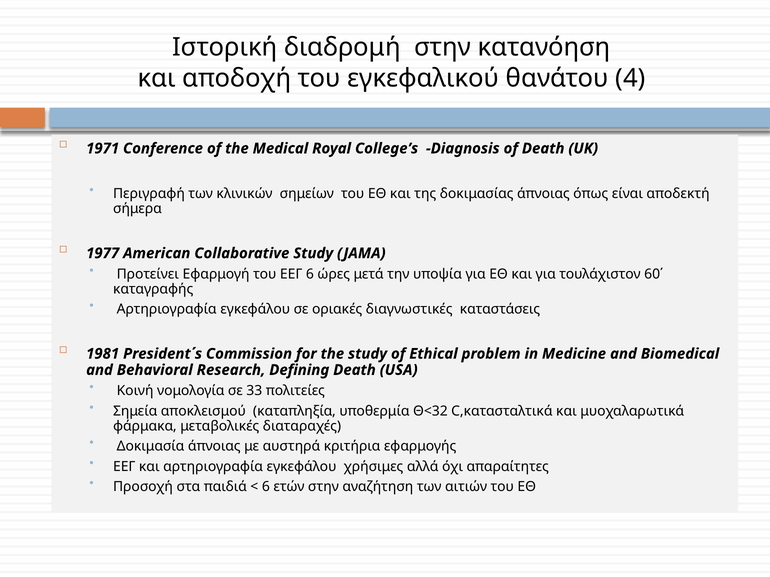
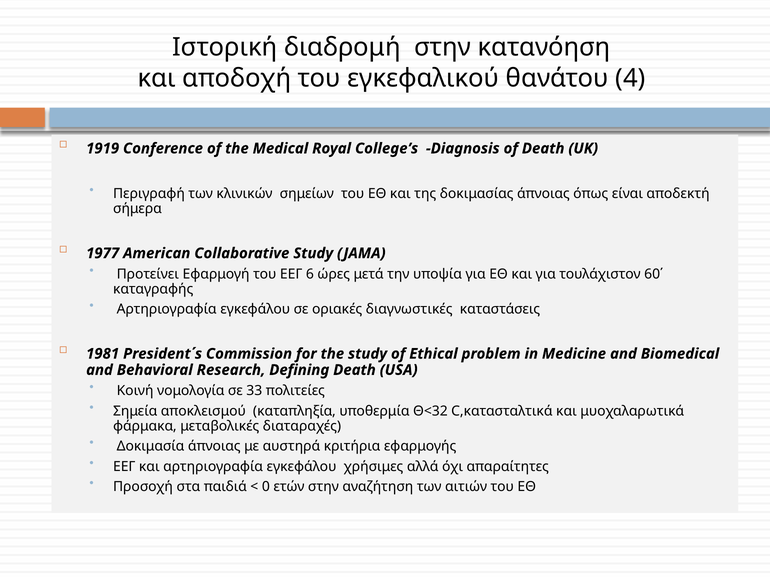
1971: 1971 -> 1919
6 at (266, 487): 6 -> 0
